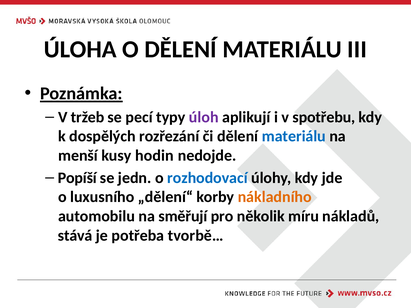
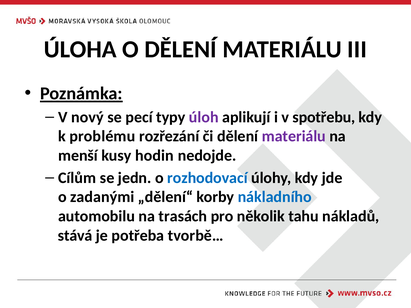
tržeb: tržeb -> nový
dospělých: dospělých -> problému
materiálu at (294, 136) colour: blue -> purple
Popíší: Popíší -> Cílům
luxusního: luxusního -> zadanými
nákladního colour: orange -> blue
směřují: směřují -> trasách
míru: míru -> tahu
